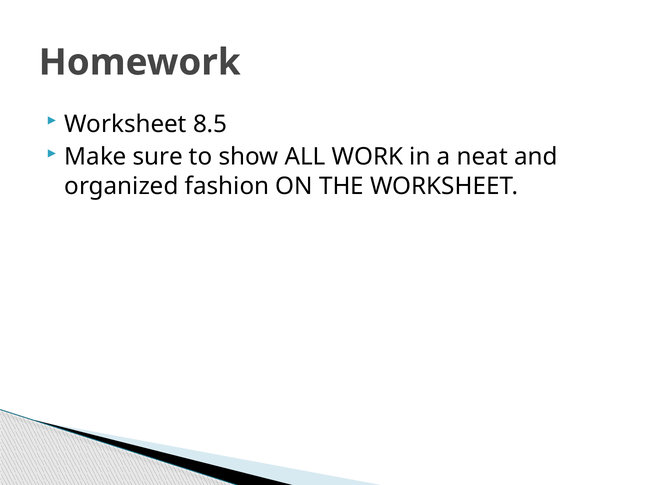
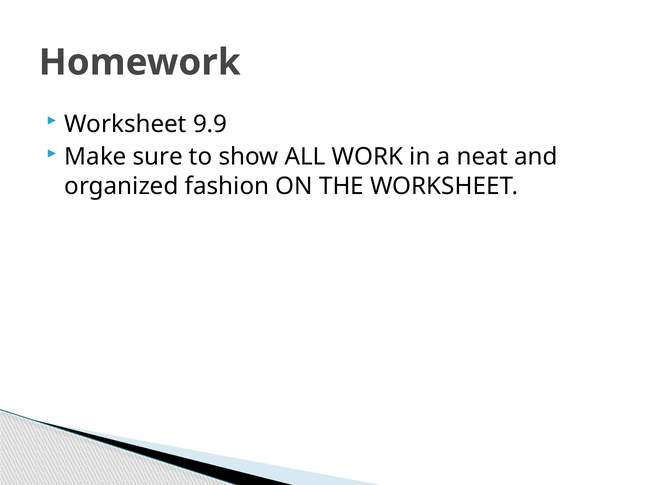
8.5: 8.5 -> 9.9
